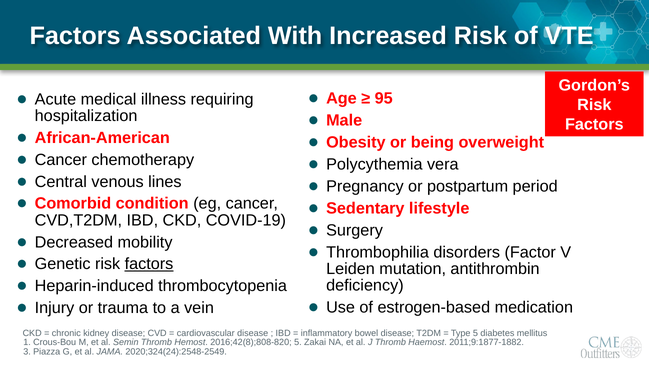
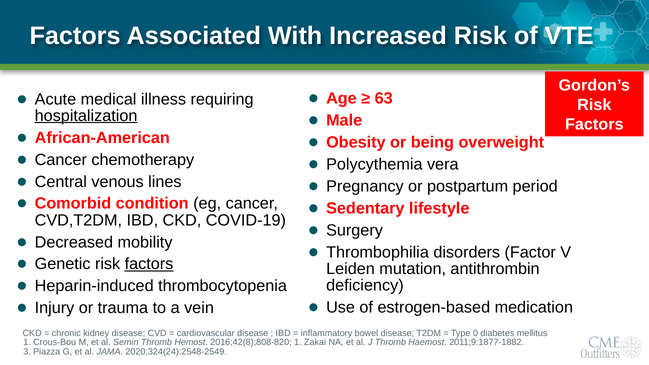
95: 95 -> 63
hospitalization underline: none -> present
Type 5: 5 -> 0
2016;42(8);808-820 5: 5 -> 1
